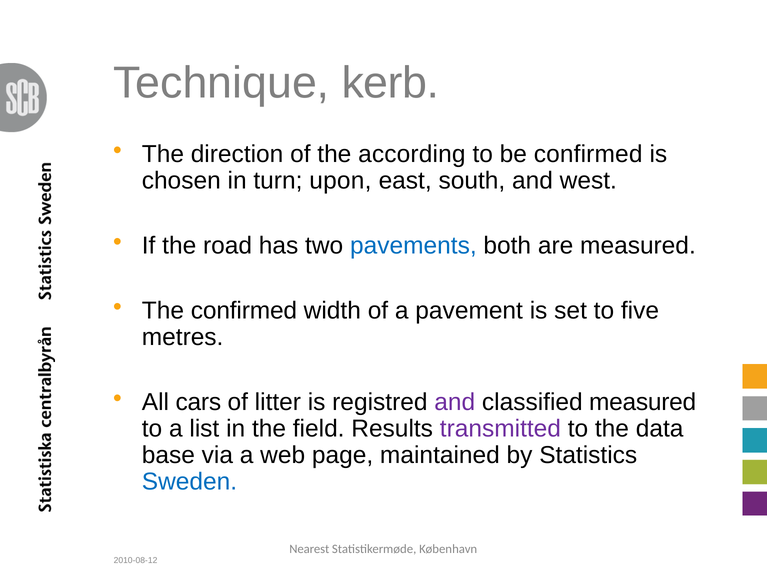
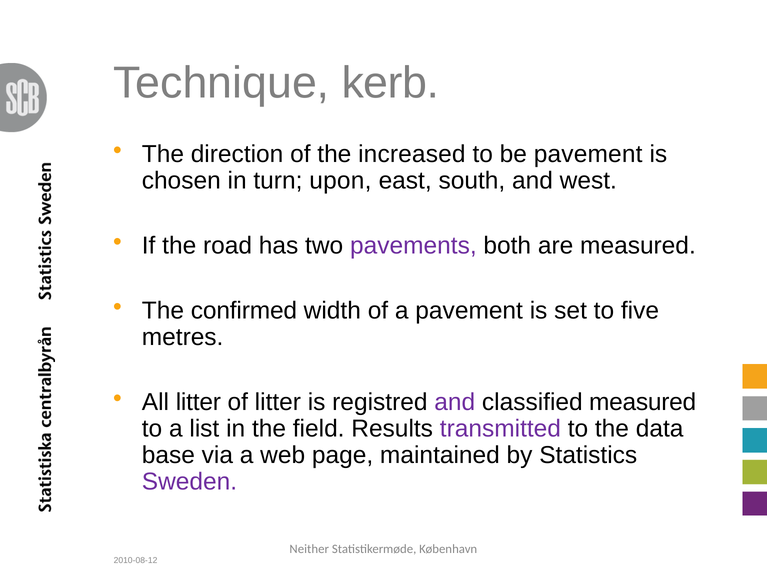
according: according -> increased
be confirmed: confirmed -> pavement
pavements colour: blue -> purple
All cars: cars -> litter
Sweden colour: blue -> purple
Nearest: Nearest -> Neither
